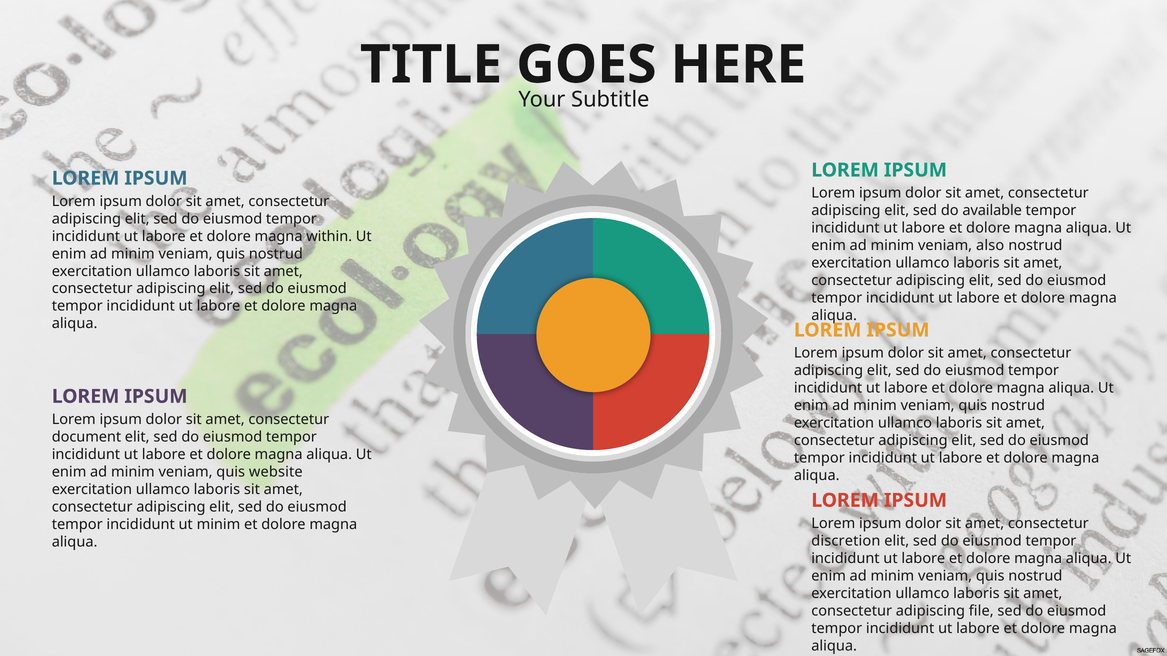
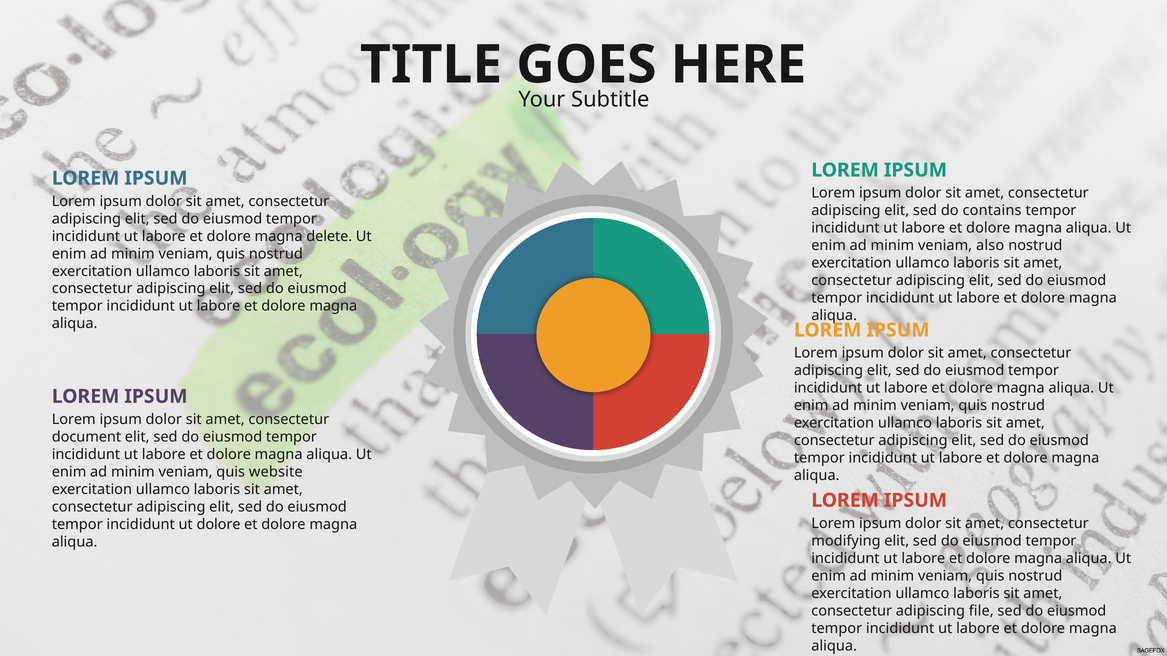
available: available -> contains
within: within -> delete
ut minim: minim -> dolore
discretion: discretion -> modifying
